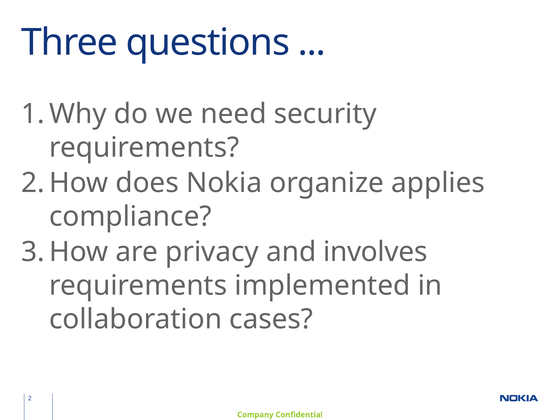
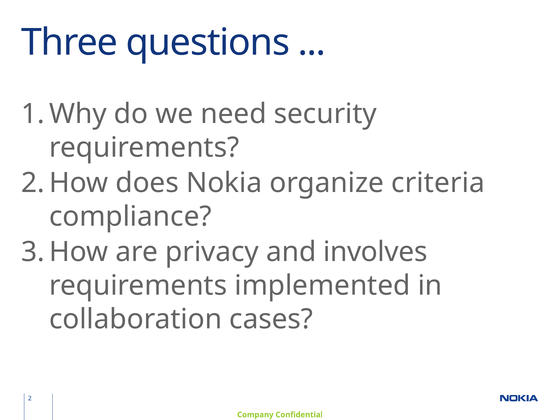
applies: applies -> criteria
